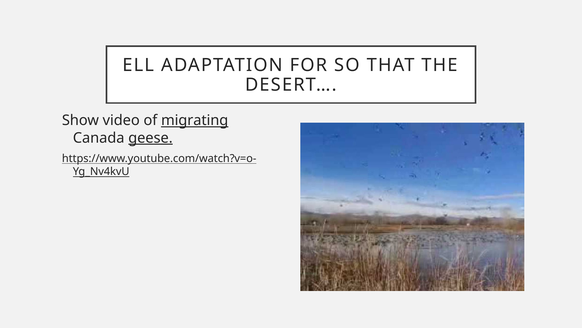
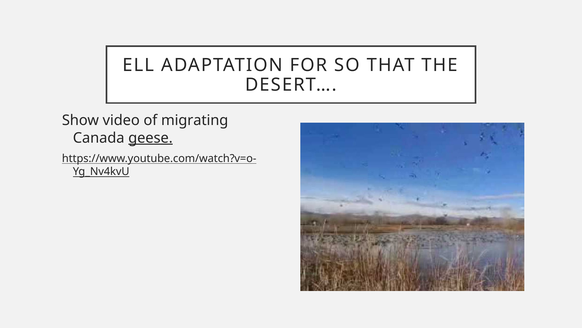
migrating underline: present -> none
